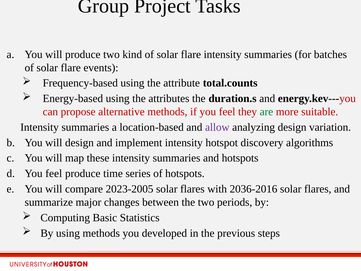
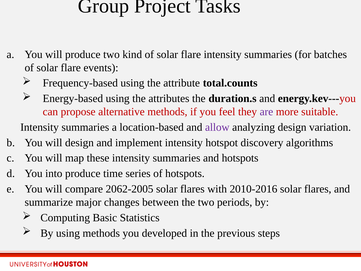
are colour: green -> purple
feel at (54, 173): feel -> into
2023-2005: 2023-2005 -> 2062-2005
2036-2016: 2036-2016 -> 2010-2016
